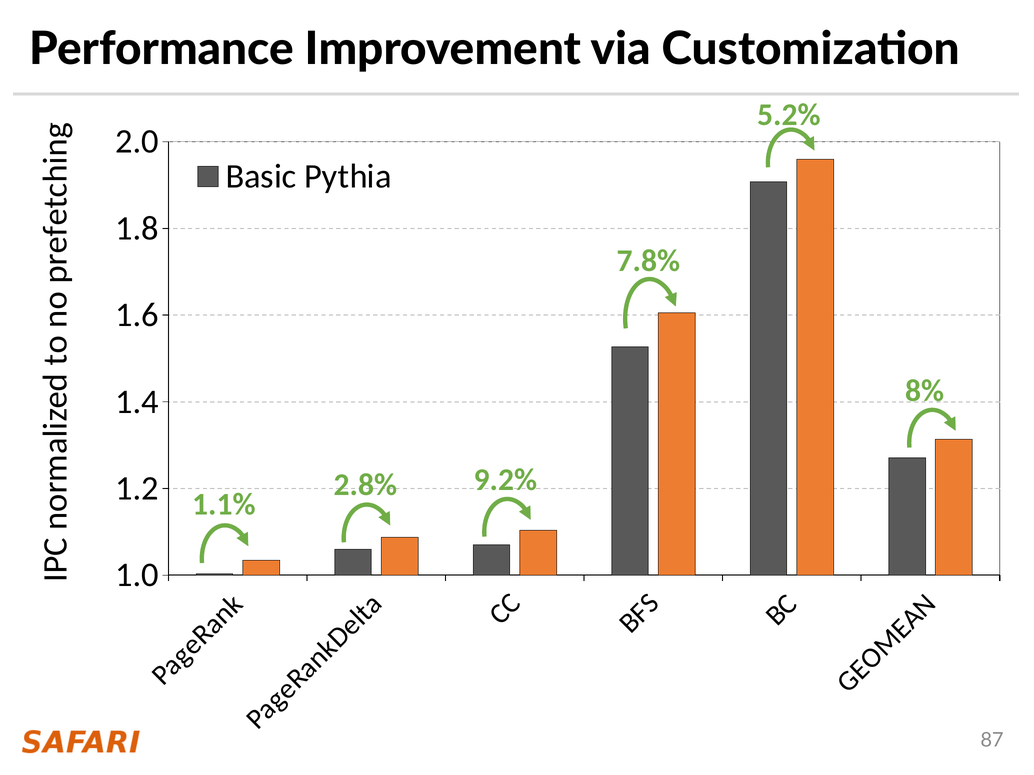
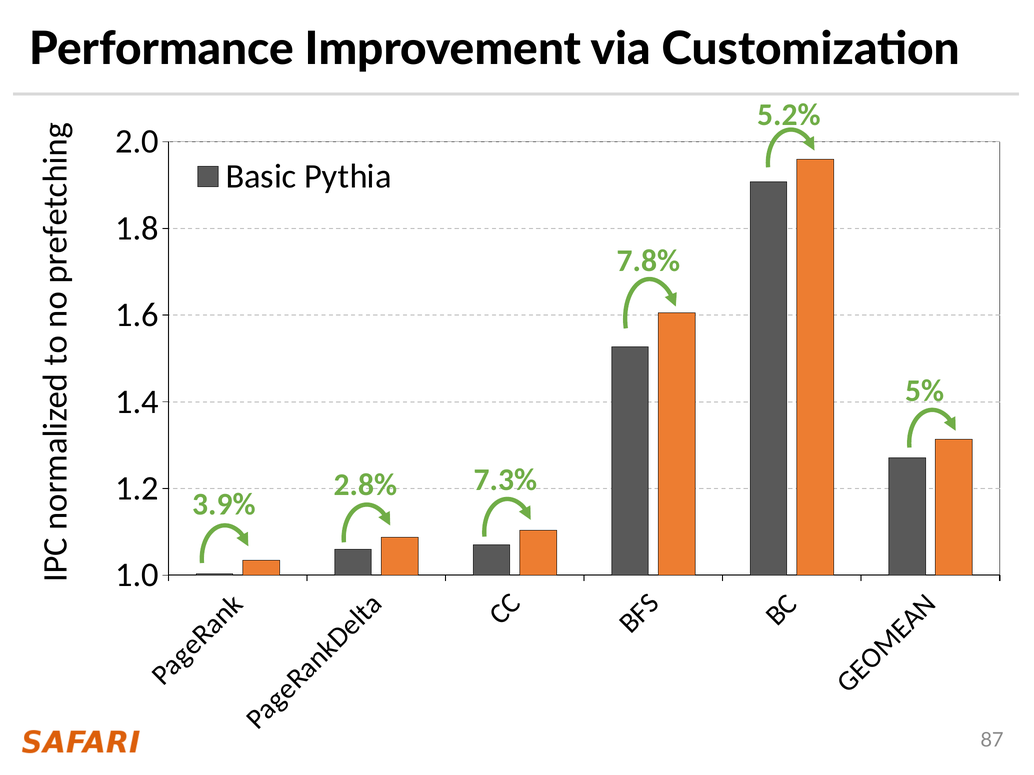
8%: 8% -> 5%
9.2%: 9.2% -> 7.3%
1.1%: 1.1% -> 3.9%
